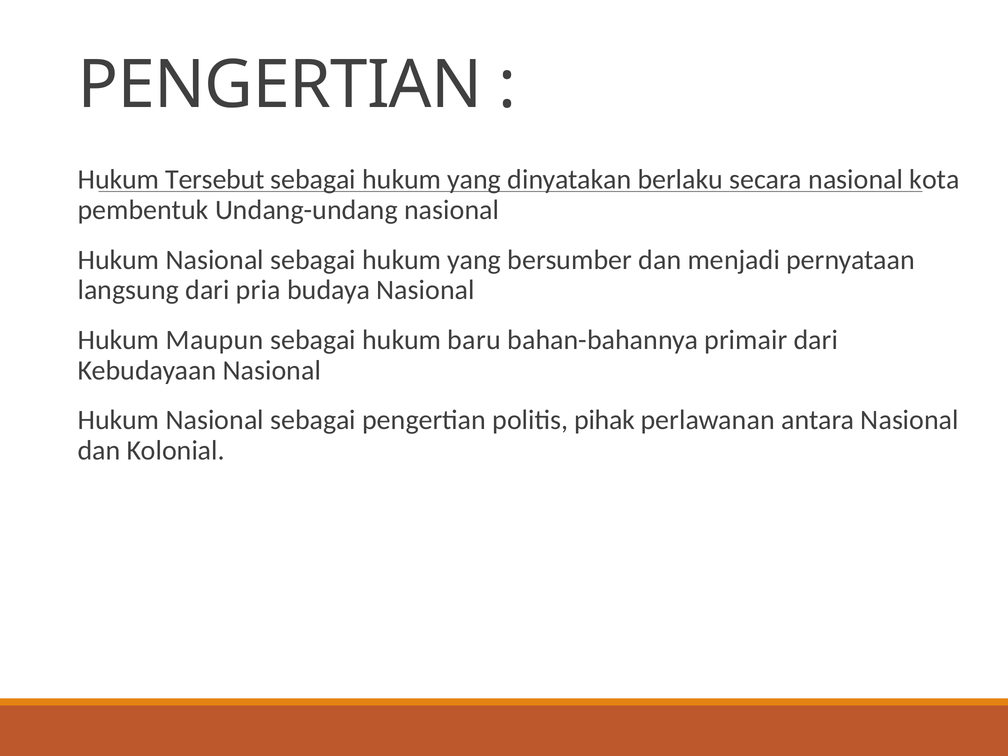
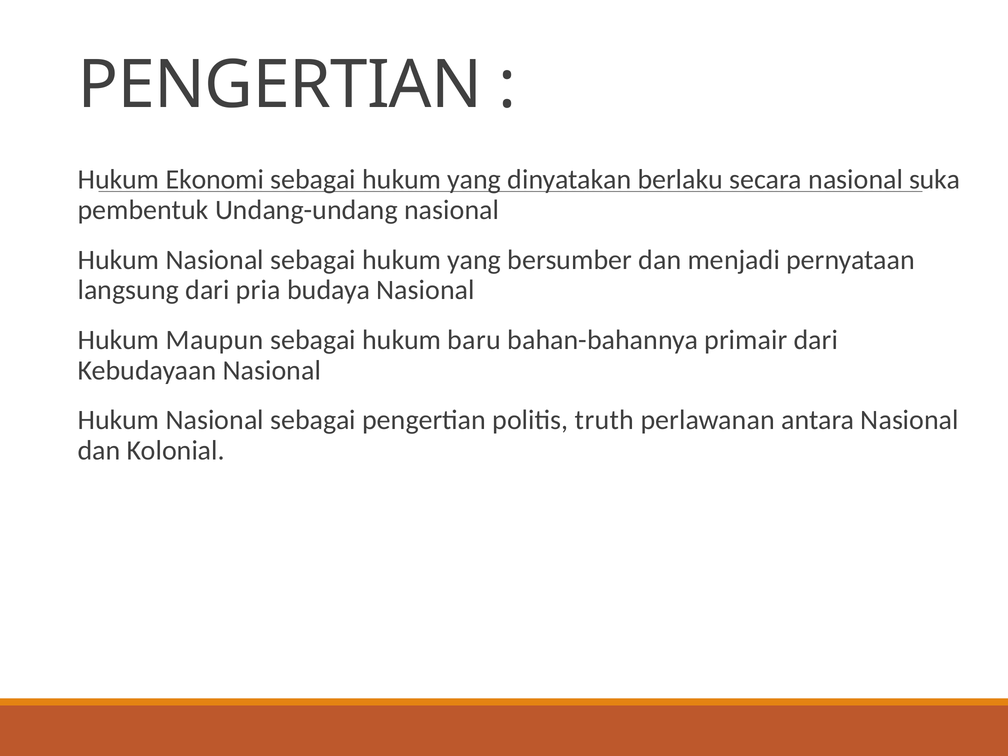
Tersebut: Tersebut -> Ekonomi
kota: kota -> suka
pihak: pihak -> truth
